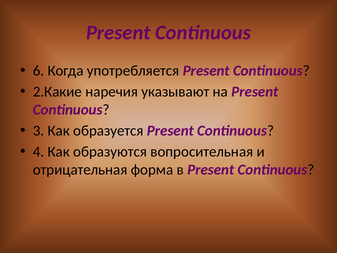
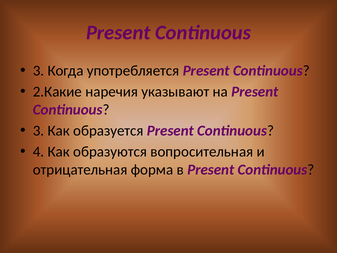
6 at (39, 71): 6 -> 3
